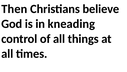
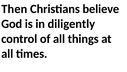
kneading: kneading -> diligently
